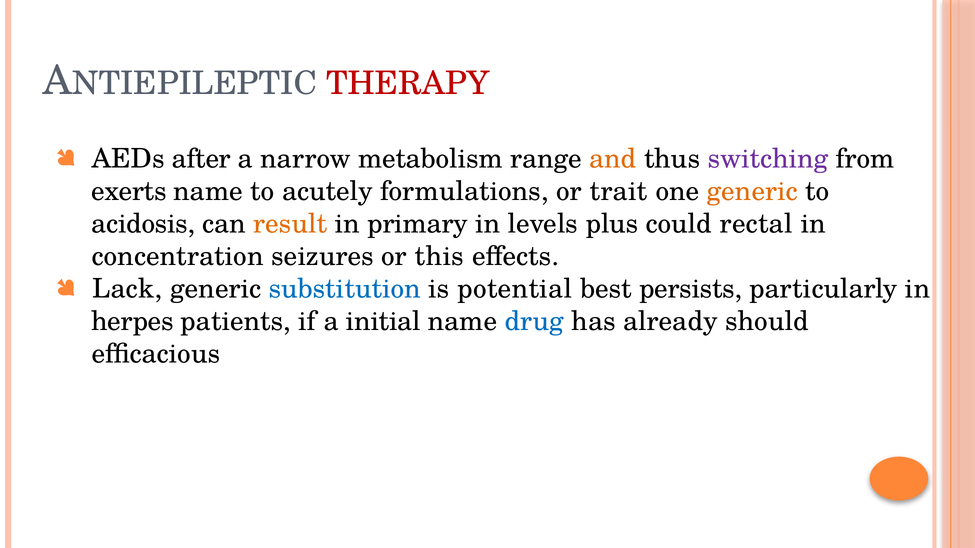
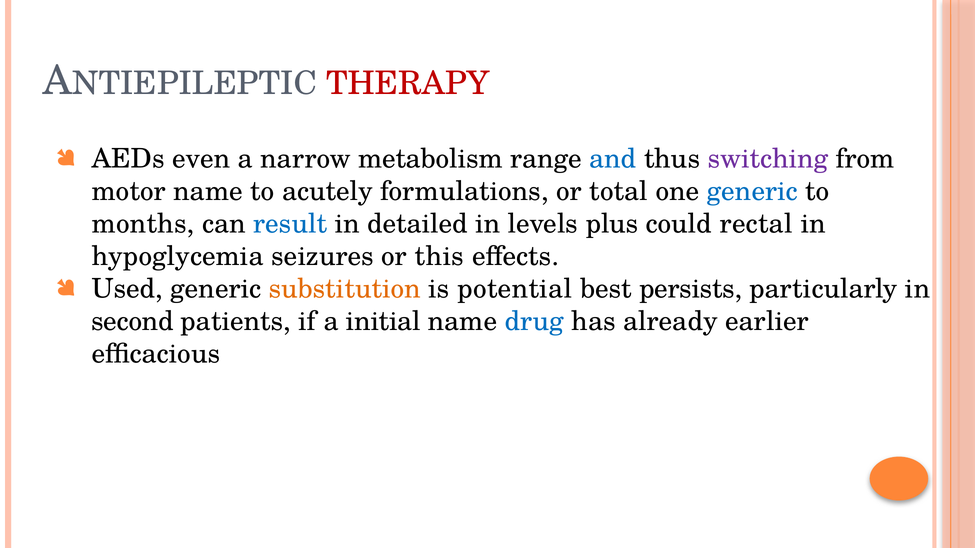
after: after -> even
and colour: orange -> blue
exerts: exerts -> motor
trait: trait -> total
generic at (752, 192) colour: orange -> blue
acidosis: acidosis -> months
result colour: orange -> blue
primary: primary -> detailed
concentration: concentration -> hypoglycemia
Lack: Lack -> Used
substitution colour: blue -> orange
herpes: herpes -> second
should: should -> earlier
